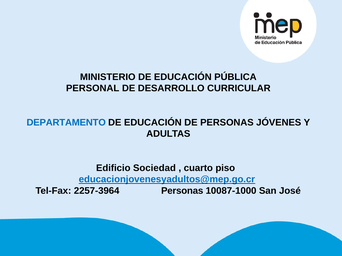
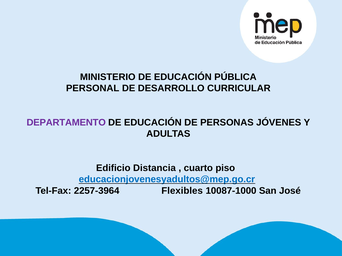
DEPARTAMENTO colour: blue -> purple
Sociedad: Sociedad -> Distancia
2257-3964 Personas: Personas -> Flexibles
